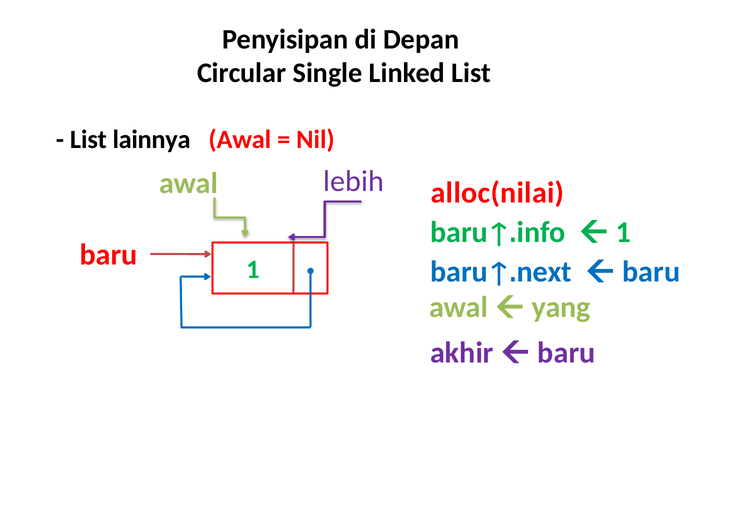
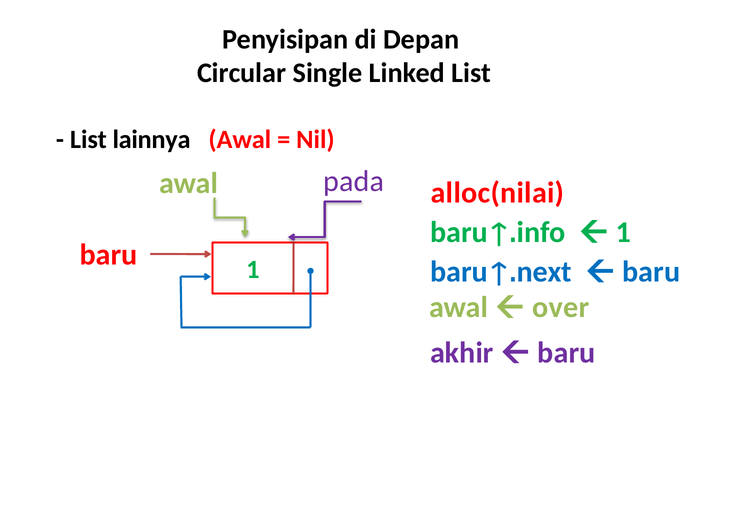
lebih: lebih -> pada
yang: yang -> over
